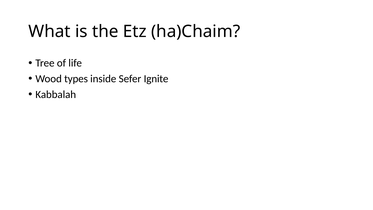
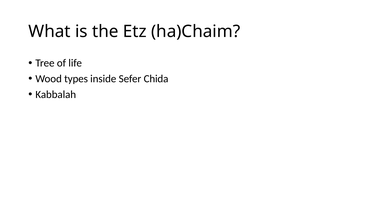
Ignite: Ignite -> Chida
